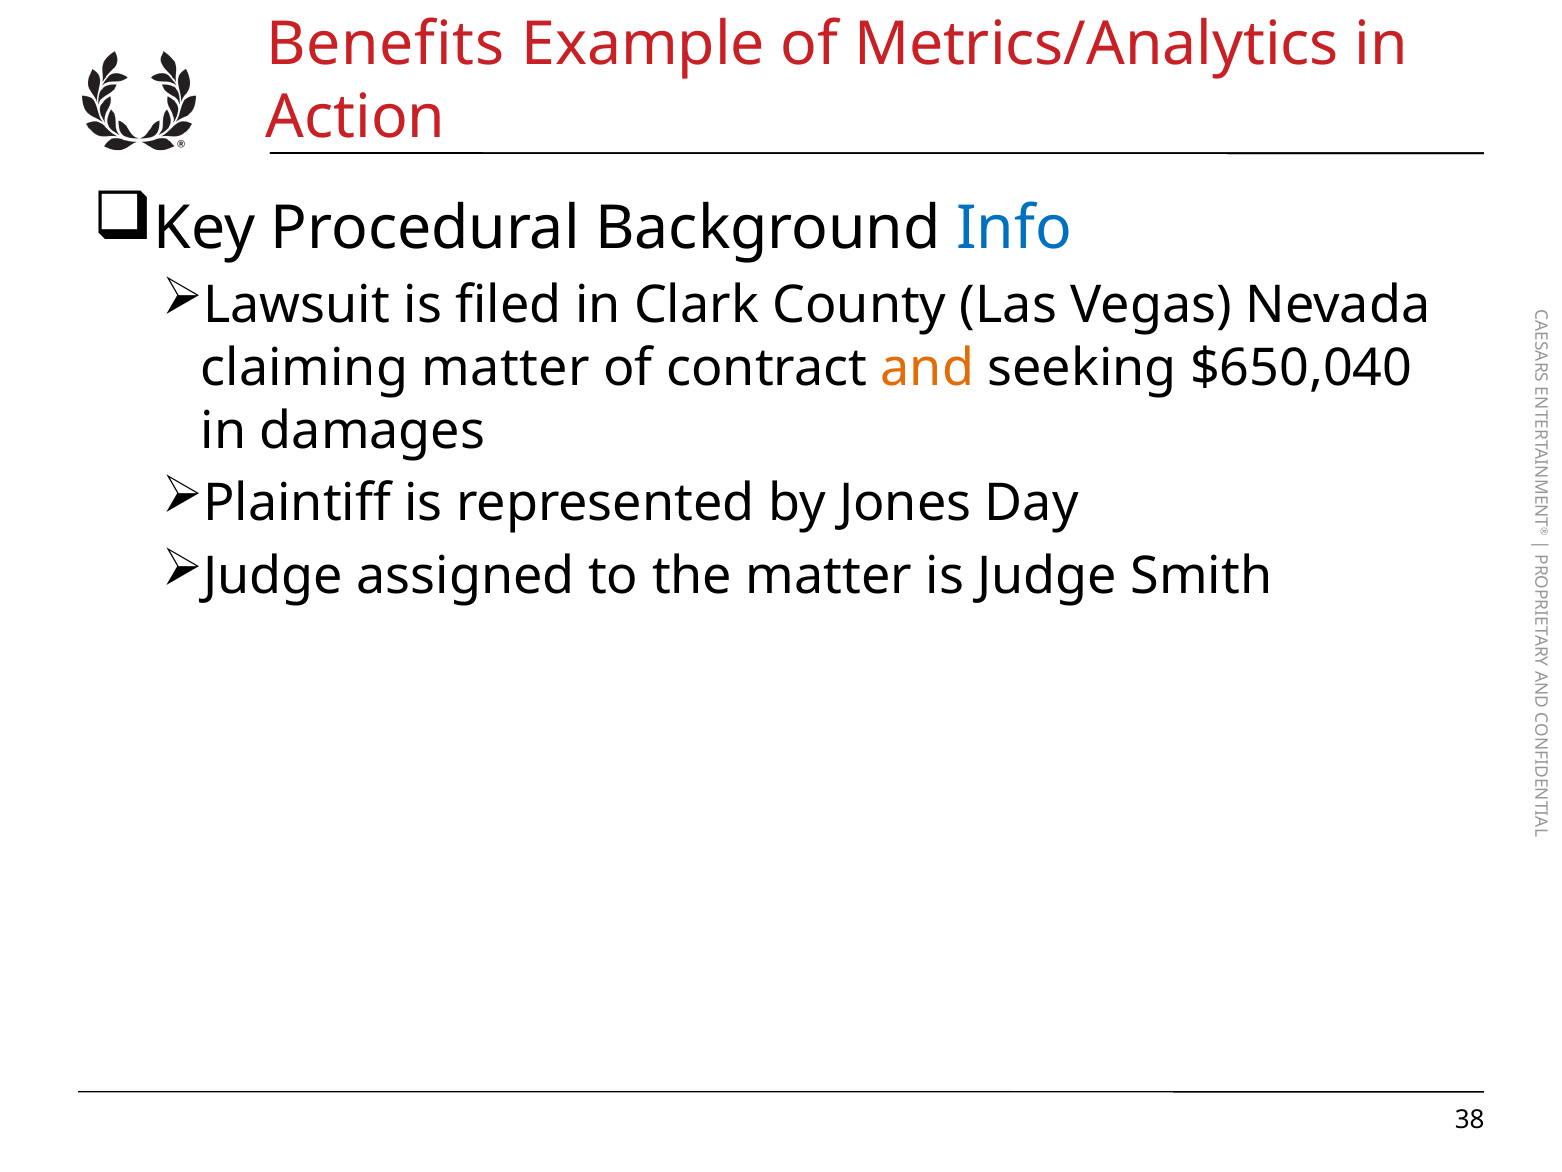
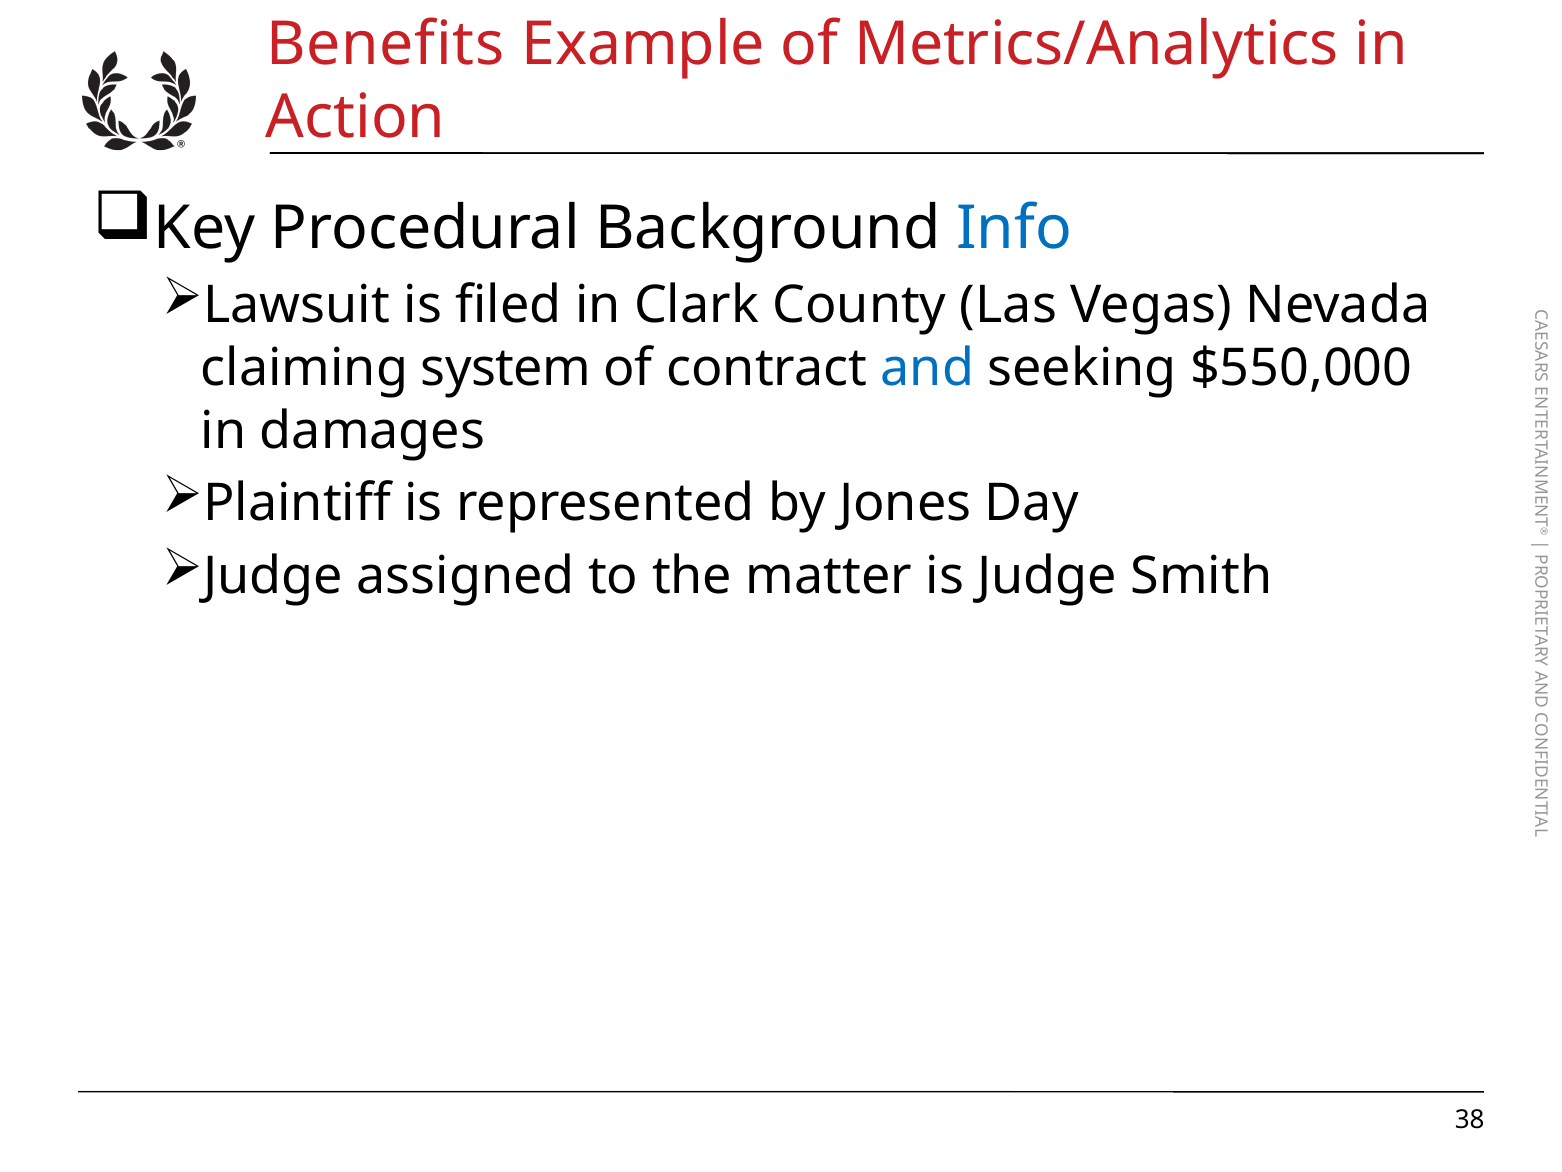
claiming matter: matter -> system
and colour: orange -> blue
$650,040: $650,040 -> $550,000
